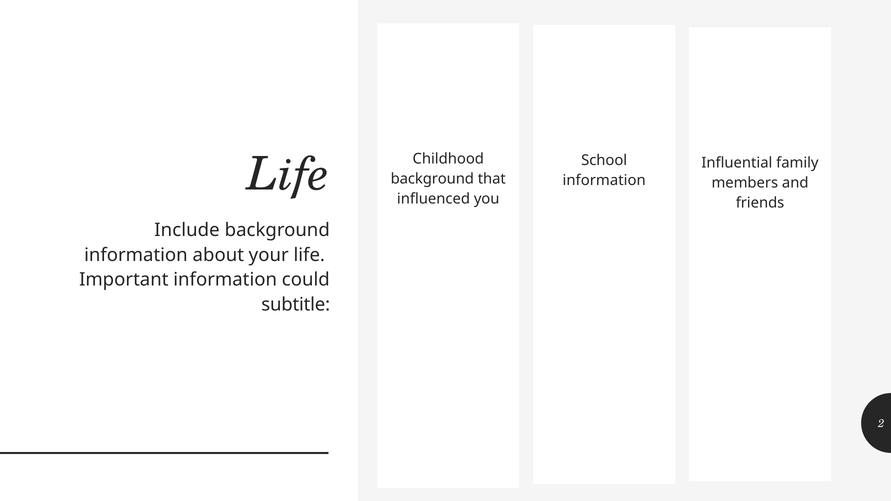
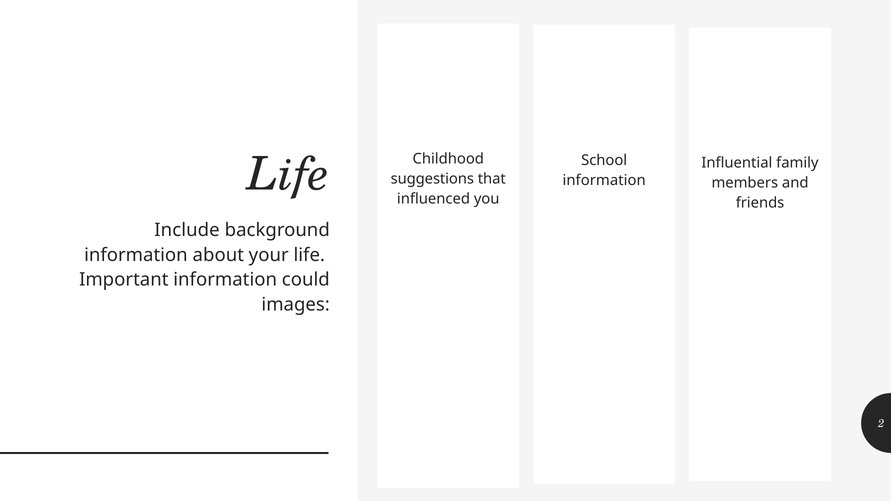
background at (432, 179): background -> suggestions
subtitle: subtitle -> images
